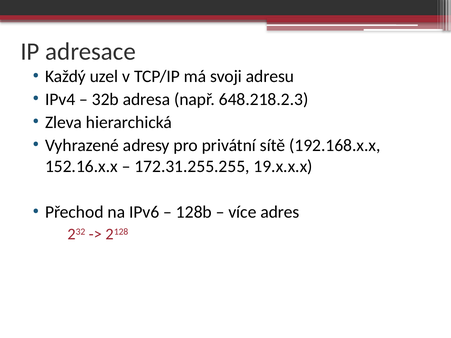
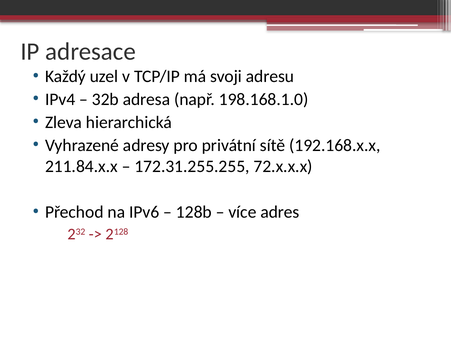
648.218.2.3: 648.218.2.3 -> 198.168.1.0
152.16.x.x: 152.16.x.x -> 211.84.x.x
19.x.x.x: 19.x.x.x -> 72.x.x.x
